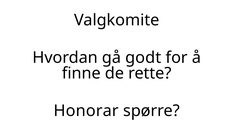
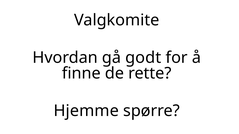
Honorar: Honorar -> Hjemme
